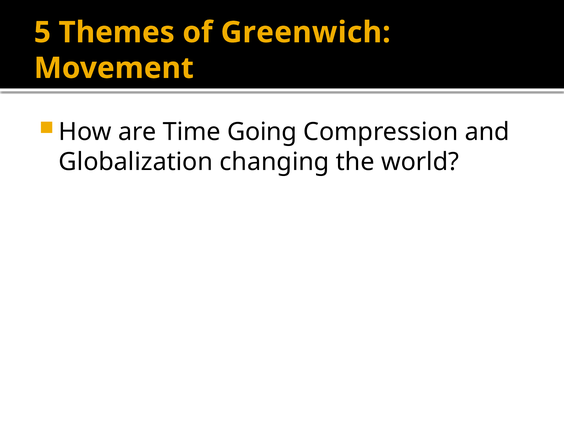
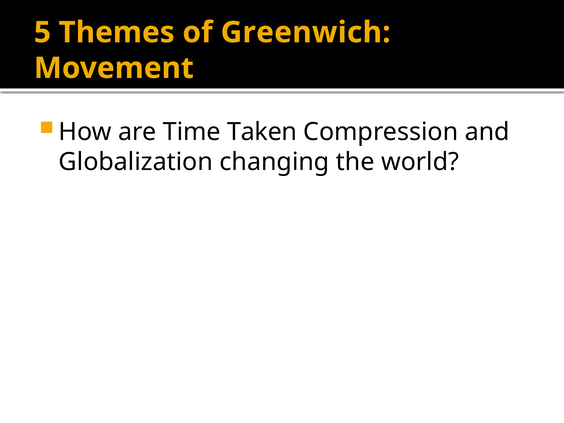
Going: Going -> Taken
